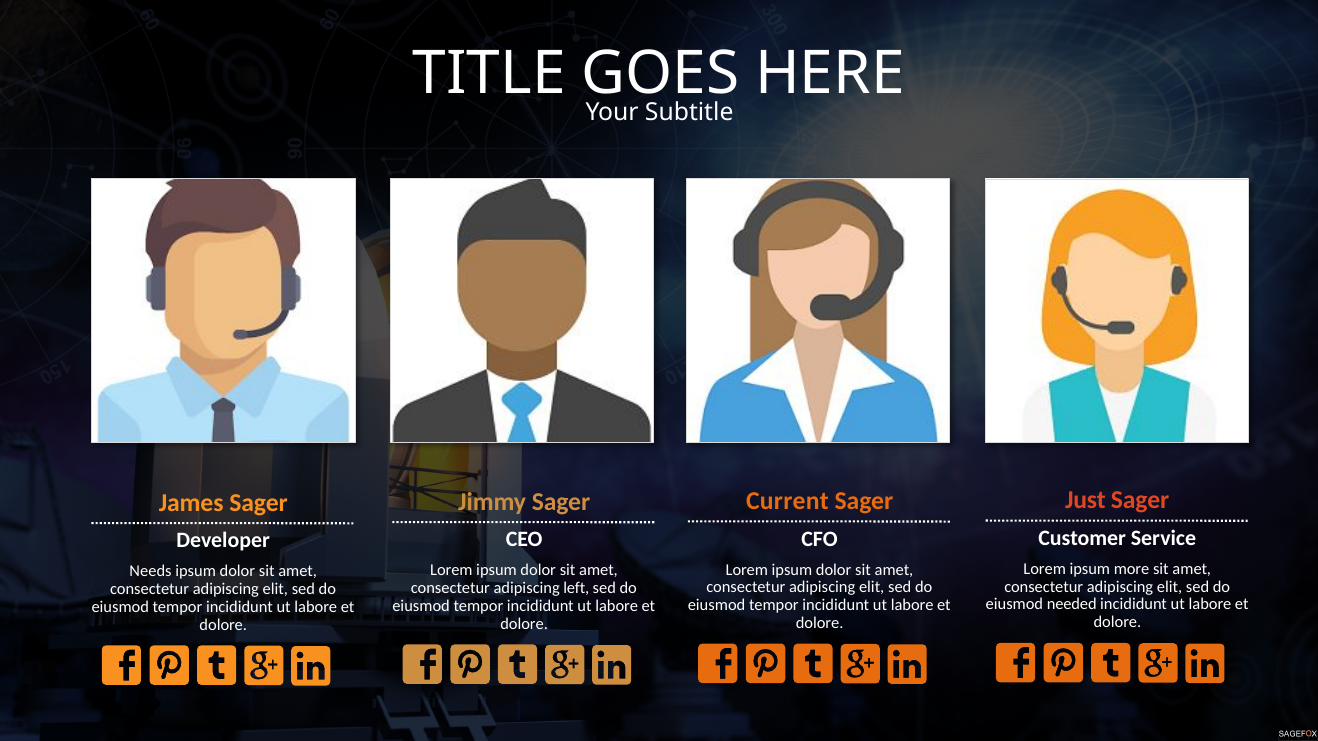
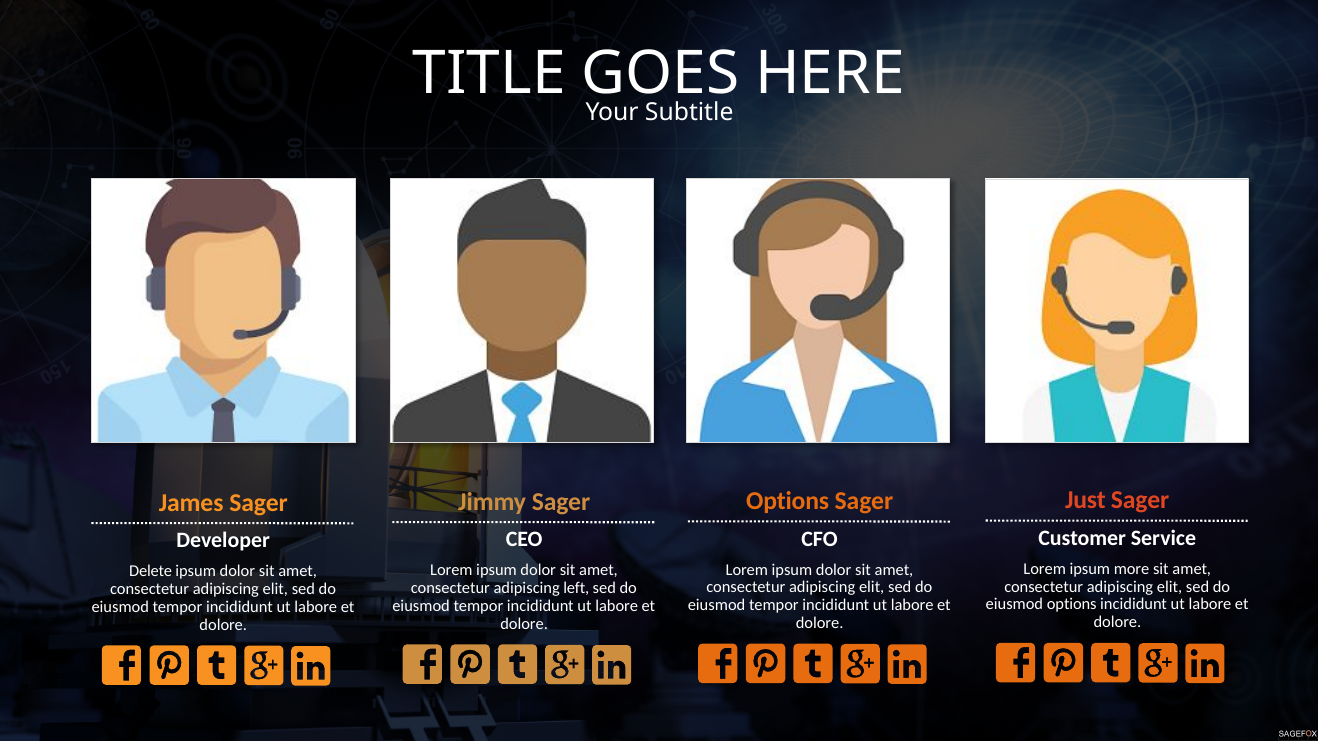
Current at (787, 501): Current -> Options
Needs: Needs -> Delete
eiusmod needed: needed -> options
